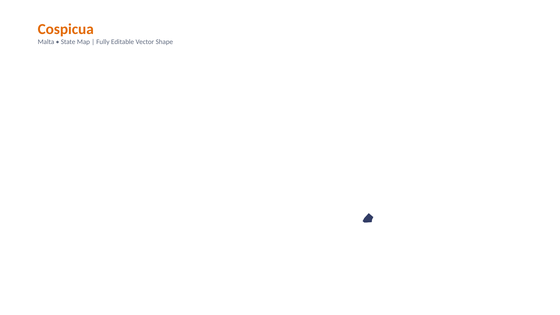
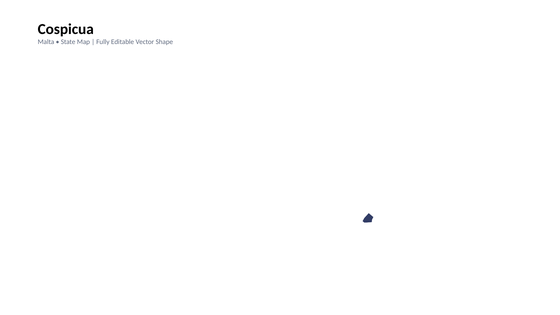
Cospicua colour: orange -> black
